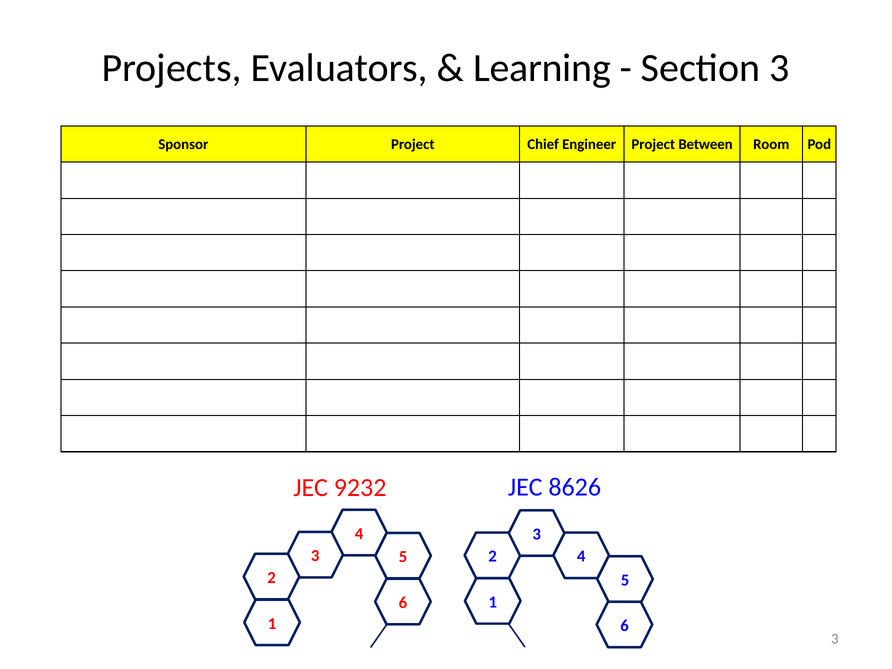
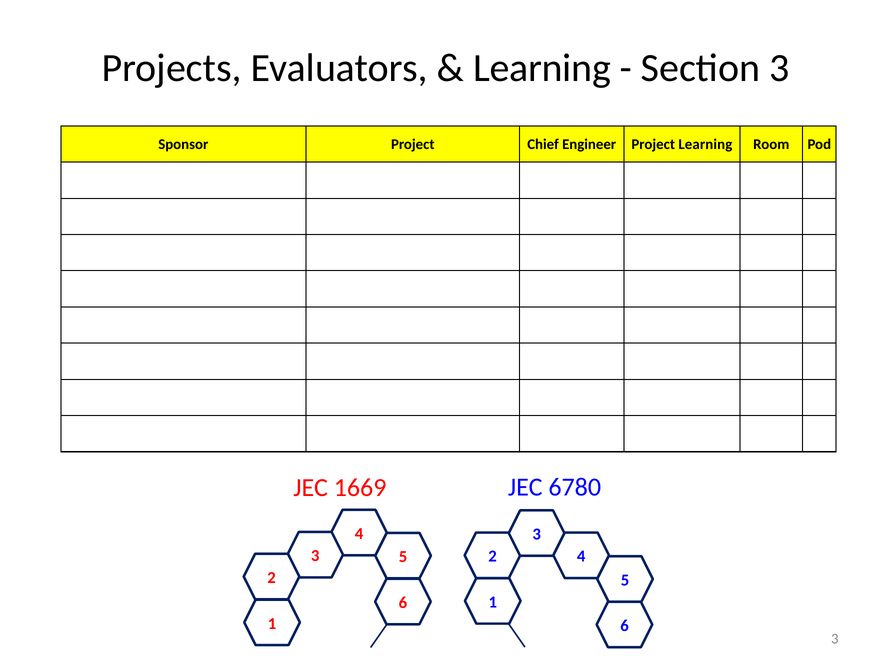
Project Between: Between -> Learning
9232: 9232 -> 1669
8626: 8626 -> 6780
